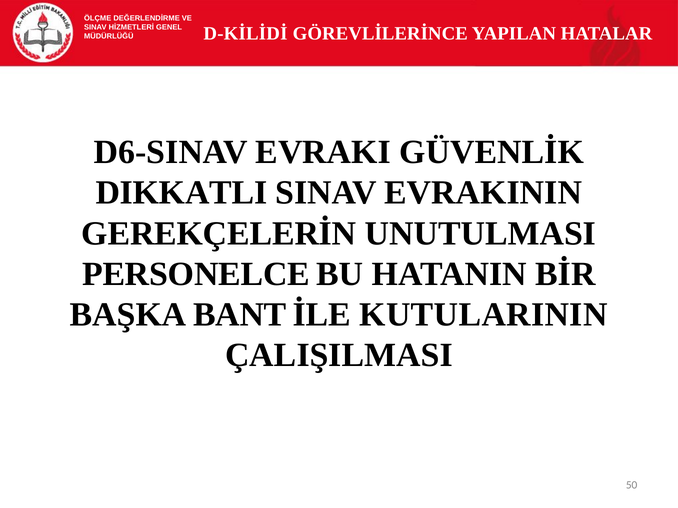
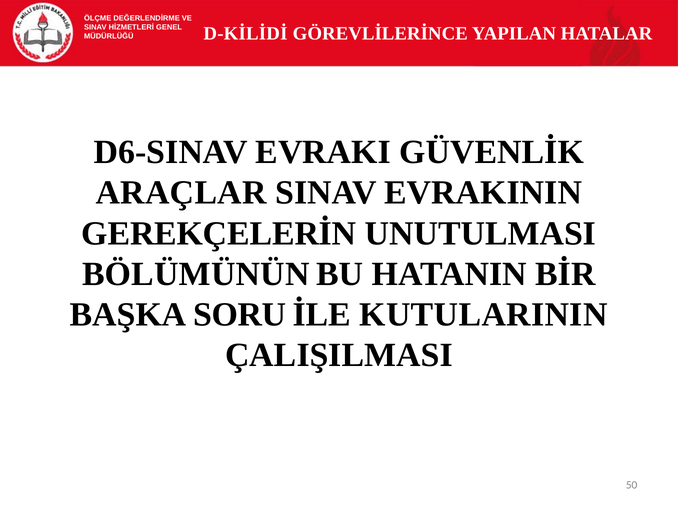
DIKKATLI: DIKKATLI -> ARAÇLAR
PERSONELCE: PERSONELCE -> BÖLÜMÜNÜN
BANT: BANT -> SORU
